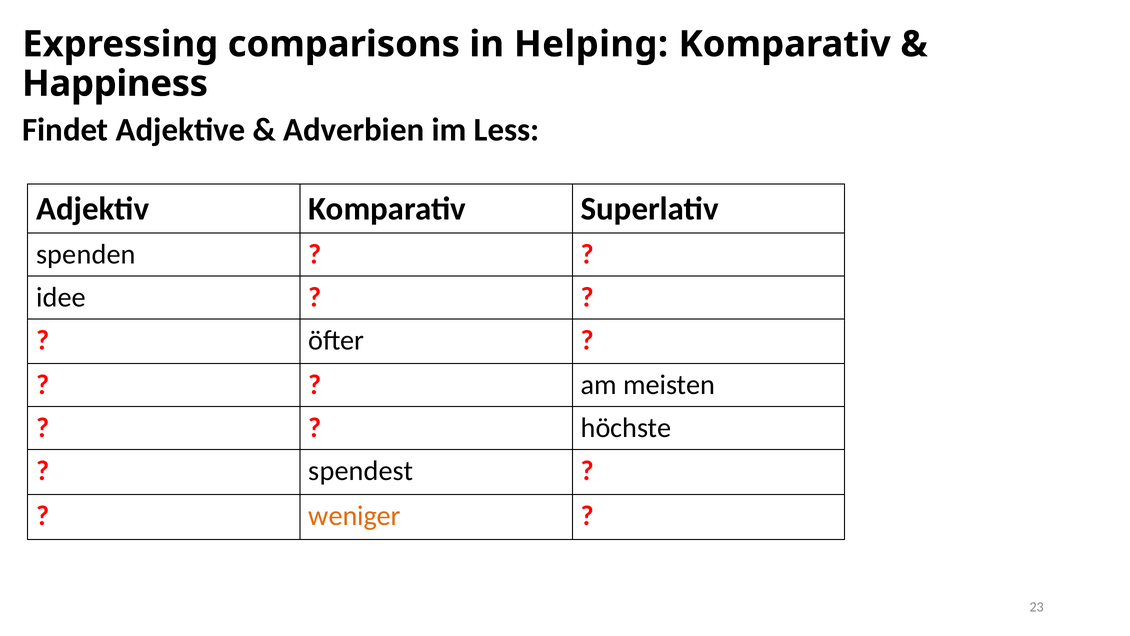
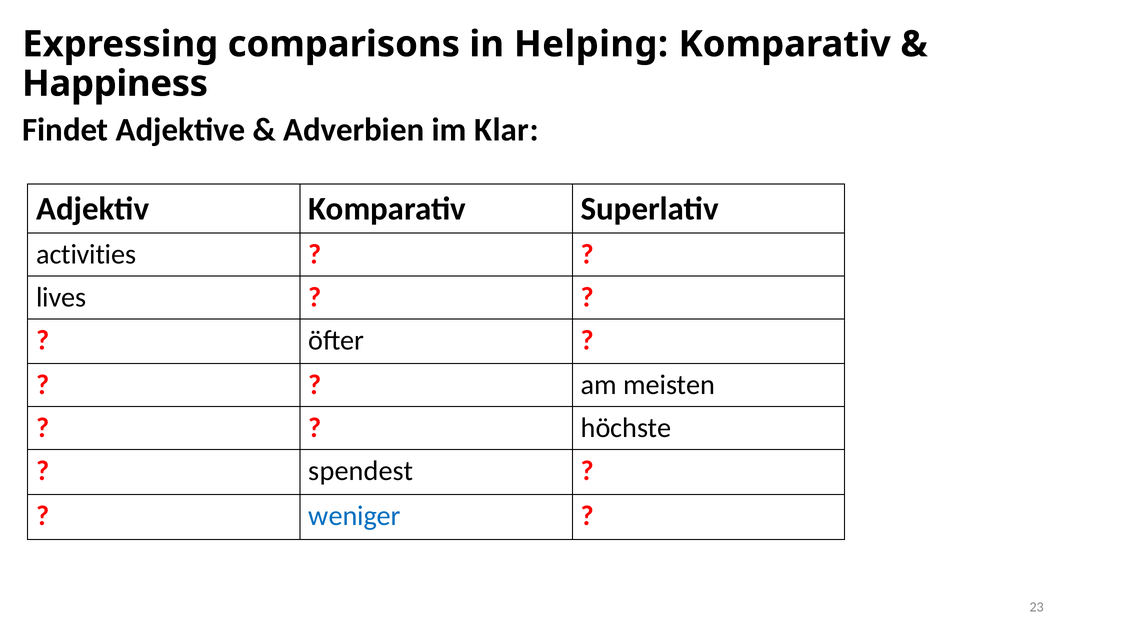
Less: Less -> Klar
spenden: spenden -> activities
idee: idee -> lives
weniger colour: orange -> blue
